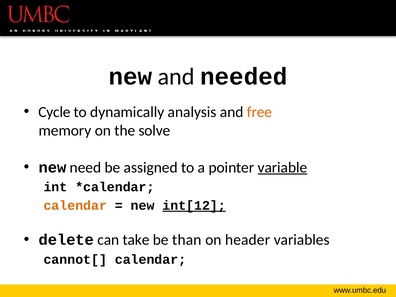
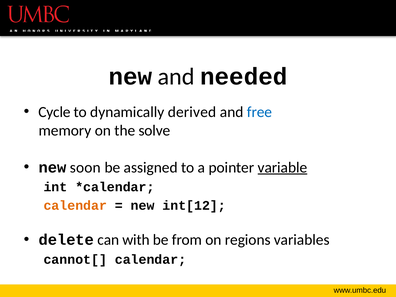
analysis: analysis -> derived
free colour: orange -> blue
need: need -> soon
int[12 underline: present -> none
take: take -> with
than: than -> from
header: header -> regions
